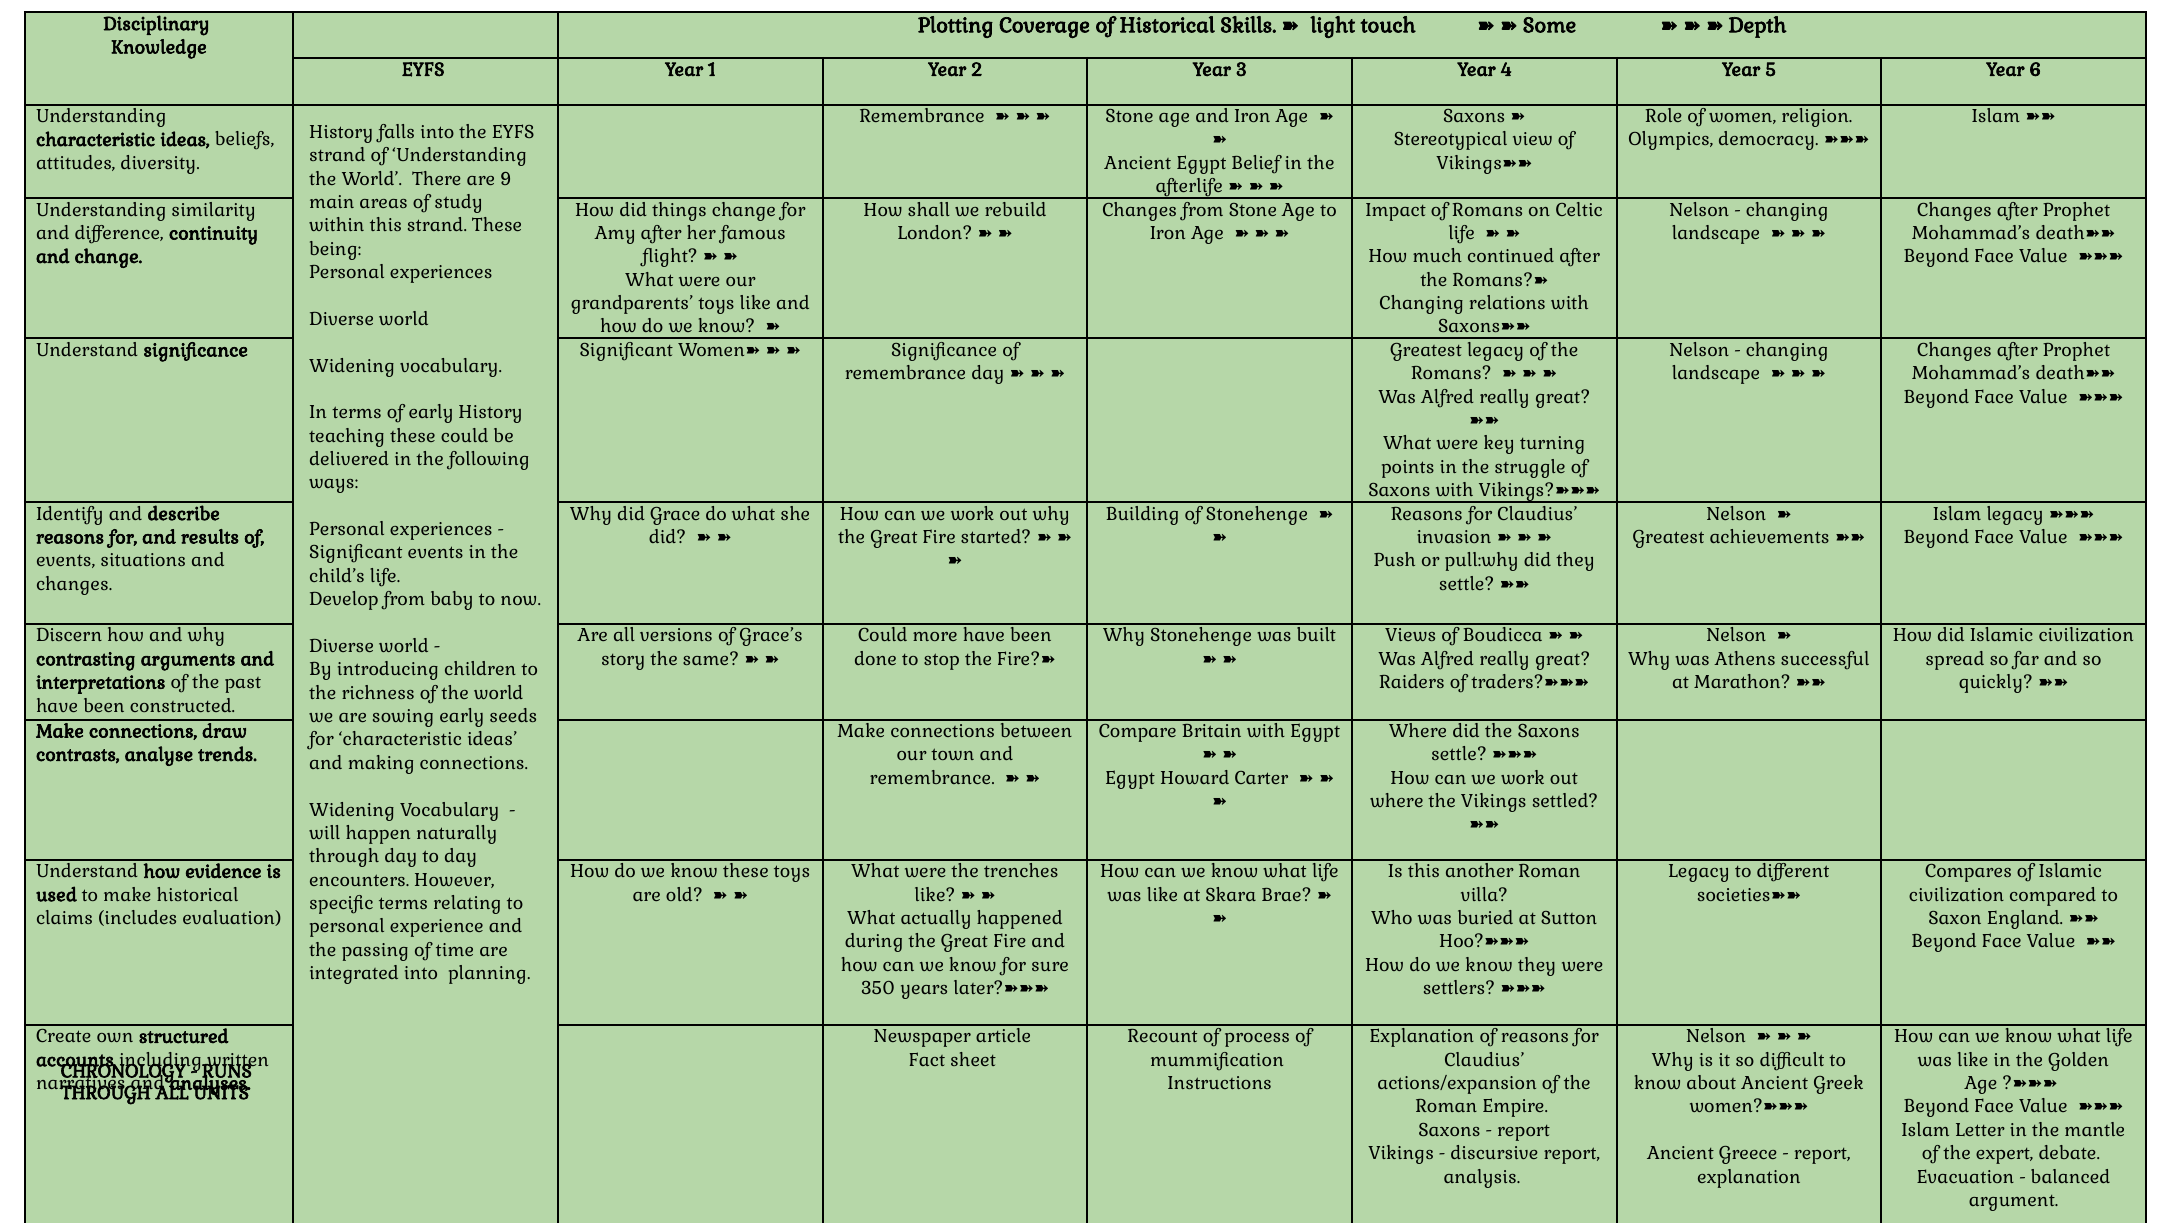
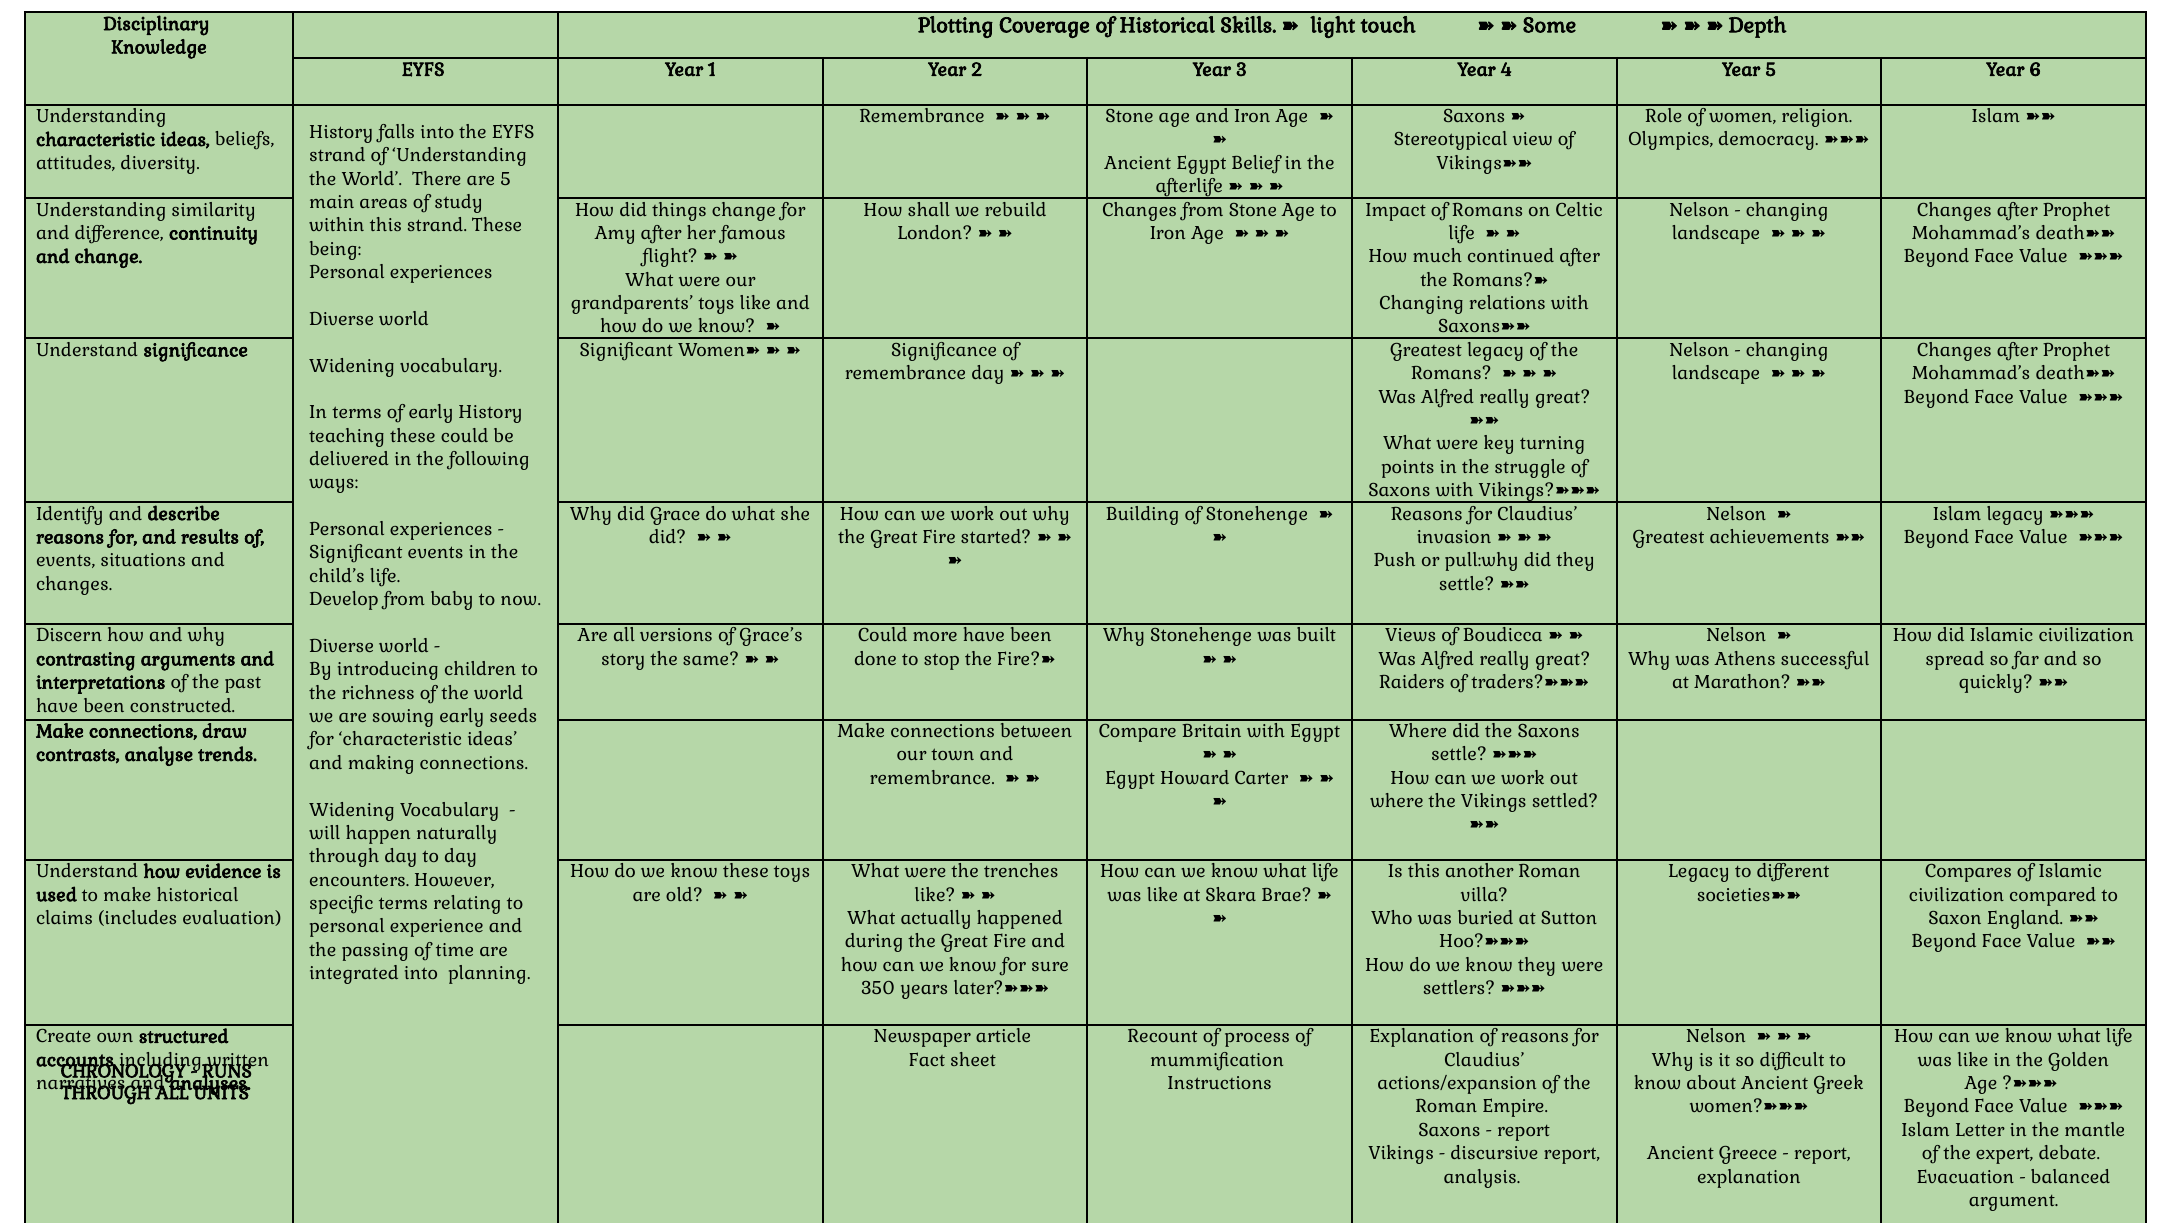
are 9: 9 -> 5
